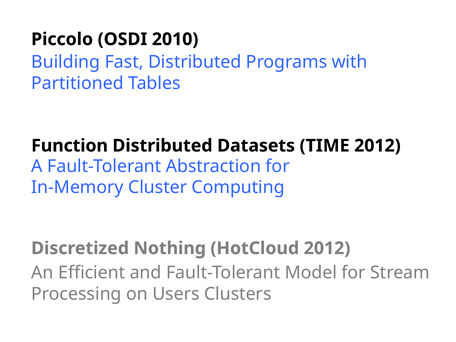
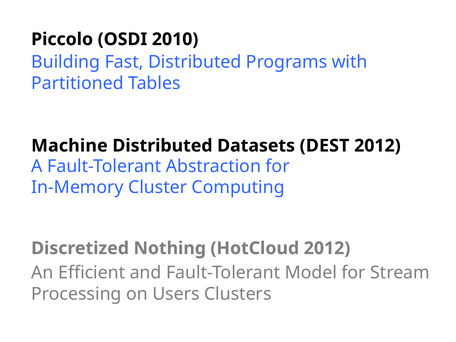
Function: Function -> Machine
TIME: TIME -> DEST
